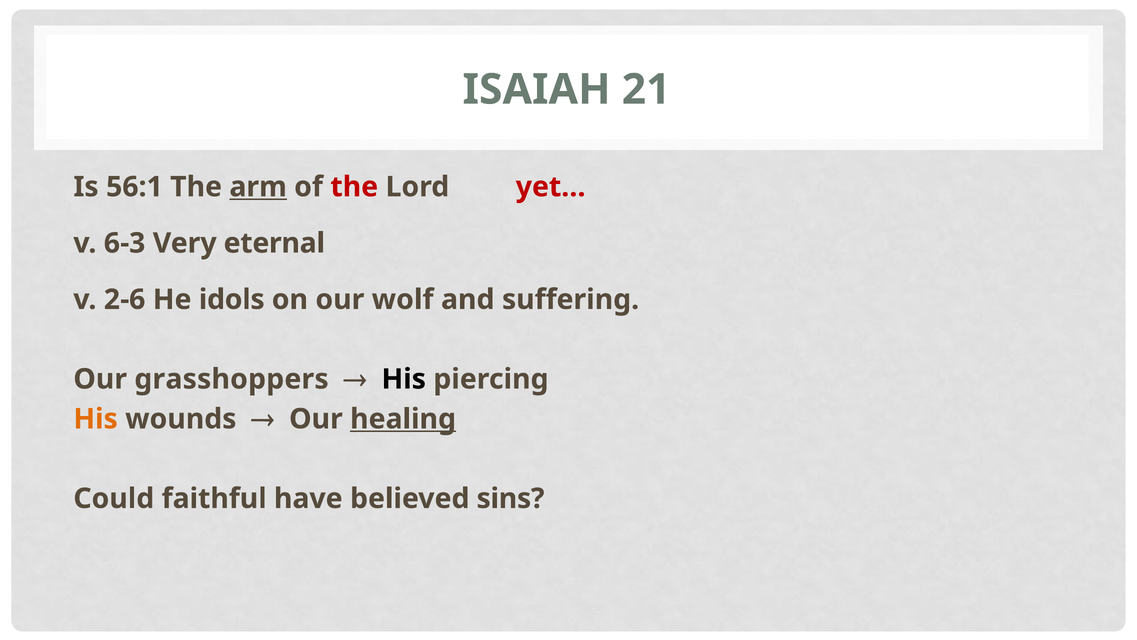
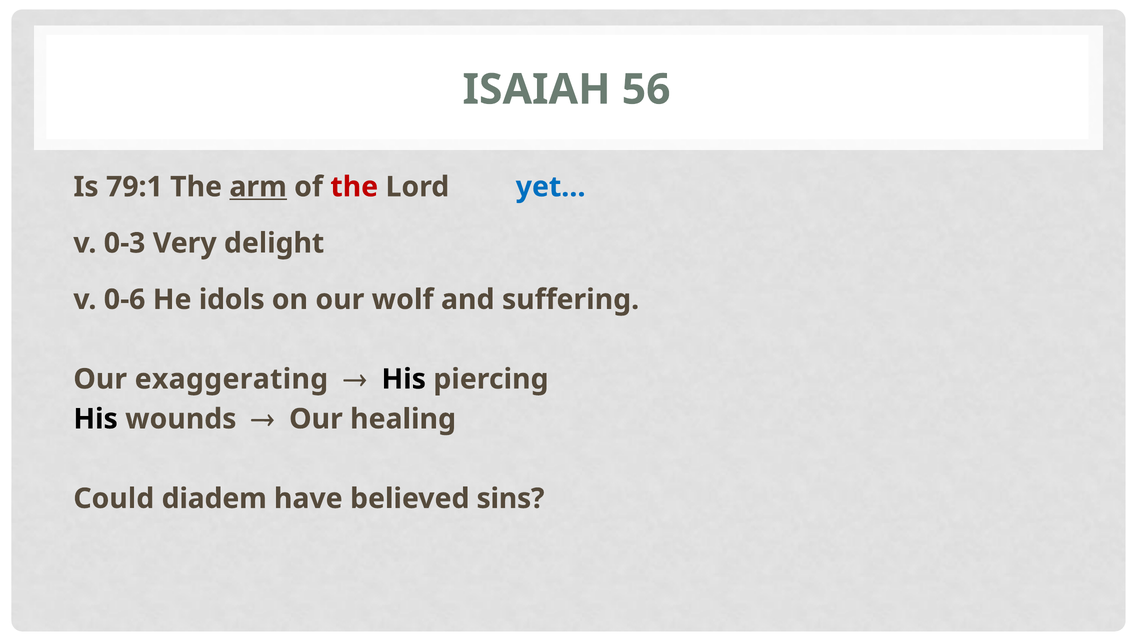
21: 21 -> 56
56:1: 56:1 -> 79:1
yet… colour: red -> blue
6-3: 6-3 -> 0-3
eternal: eternal -> delight
2-6: 2-6 -> 0-6
grasshoppers: grasshoppers -> exaggerating
His at (96, 419) colour: orange -> black
healing underline: present -> none
faithful: faithful -> diadem
